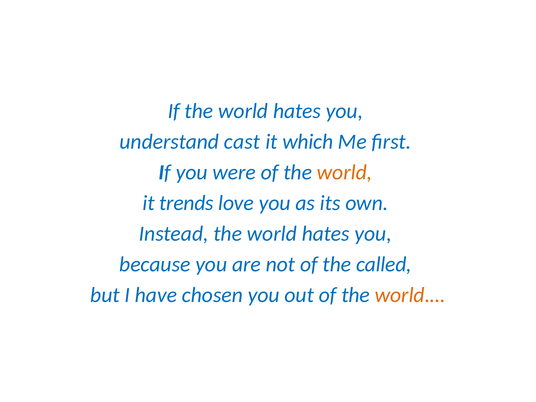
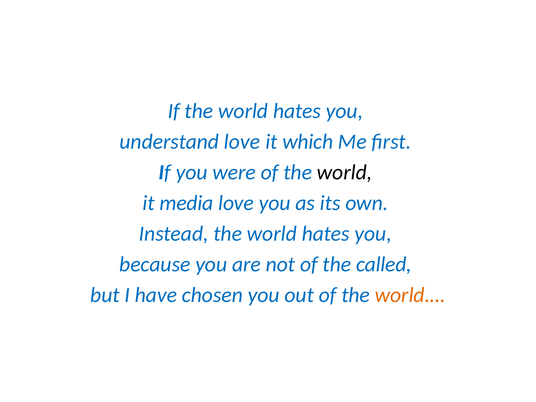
understand cast: cast -> love
world at (345, 172) colour: orange -> black
trends: trends -> media
